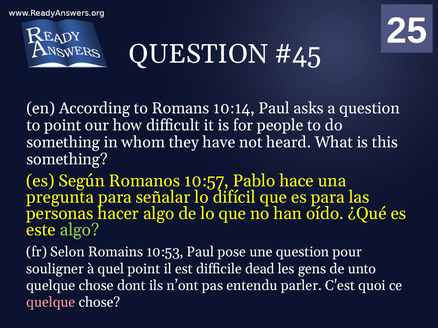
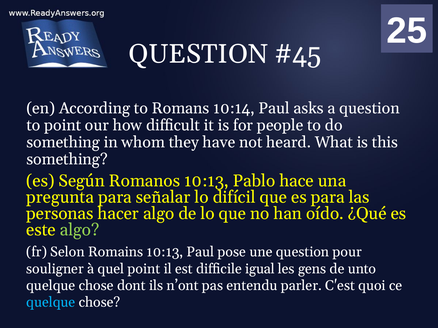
Romanos 10:57: 10:57 -> 10:13
Romains 10:53: 10:53 -> 10:13
dead: dead -> igual
quelque at (51, 303) colour: pink -> light blue
